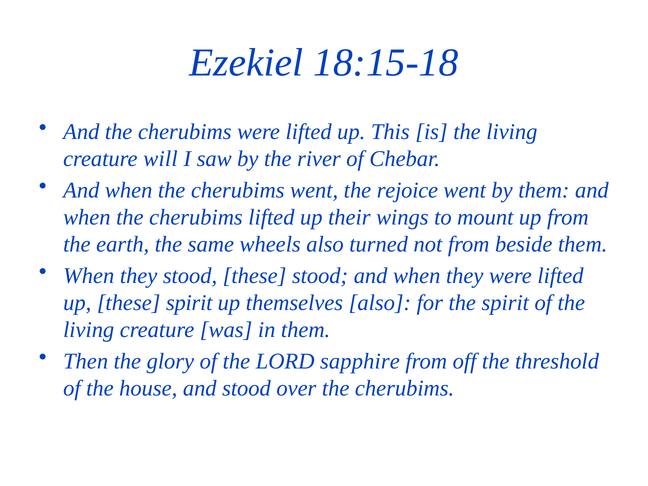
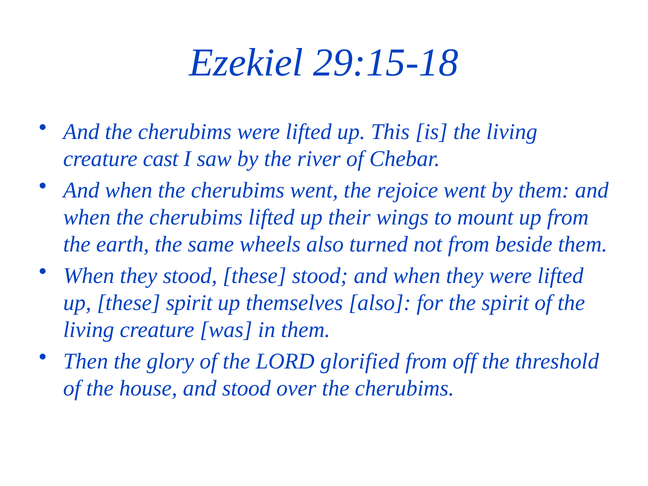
18:15-18: 18:15-18 -> 29:15-18
will: will -> cast
sapphire: sapphire -> glorified
